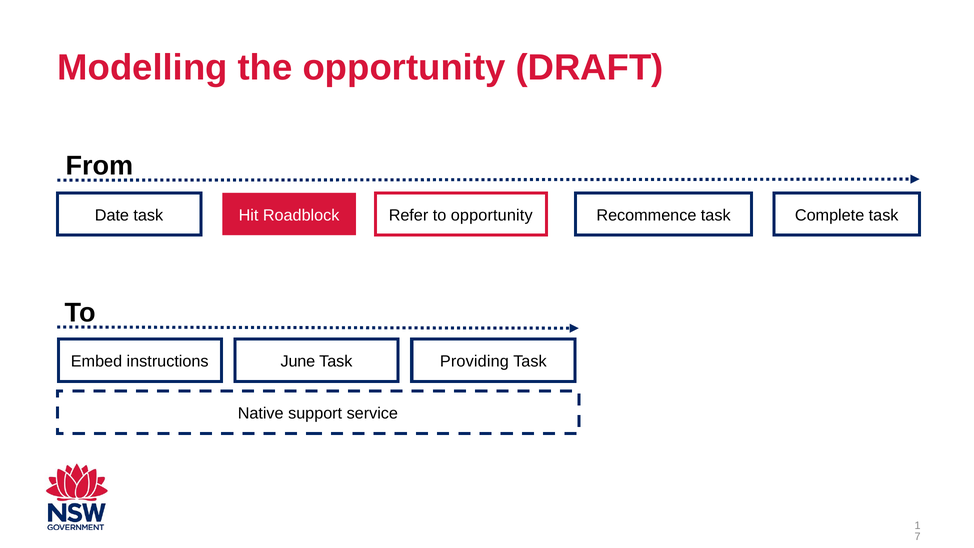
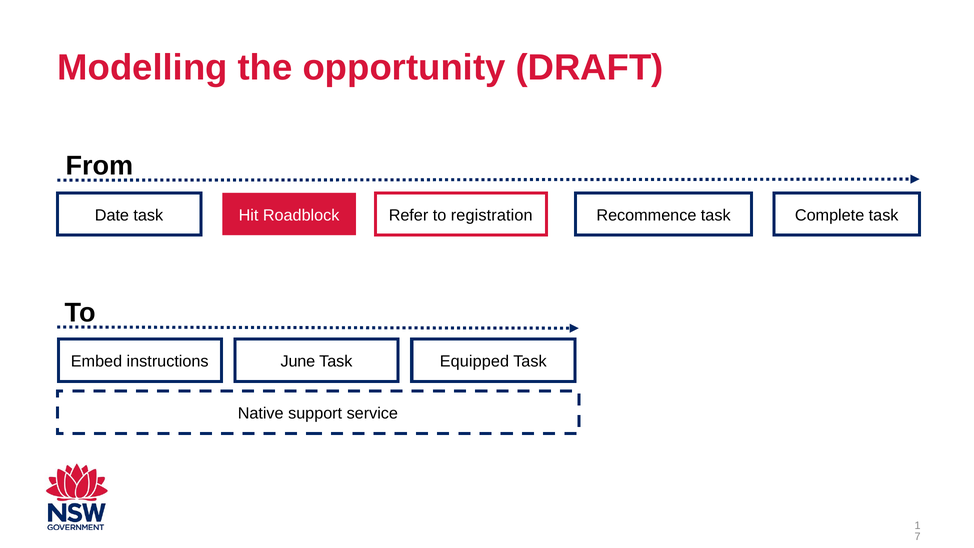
to opportunity: opportunity -> registration
Providing: Providing -> Equipped
